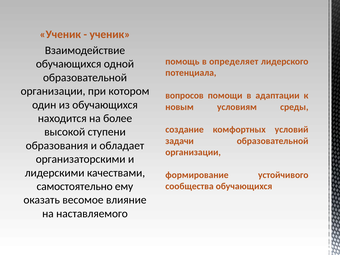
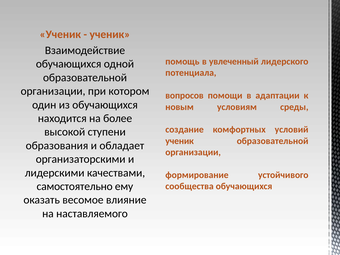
определяет: определяет -> увлеченный
задачи at (180, 141): задачи -> ученик
